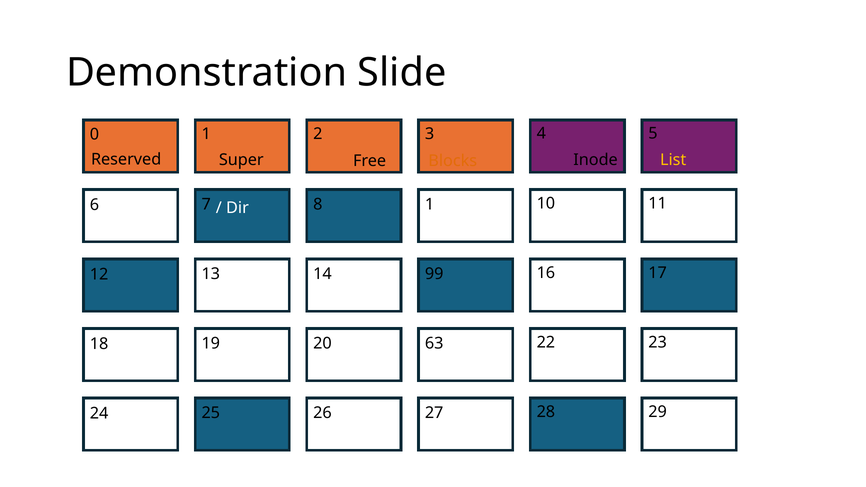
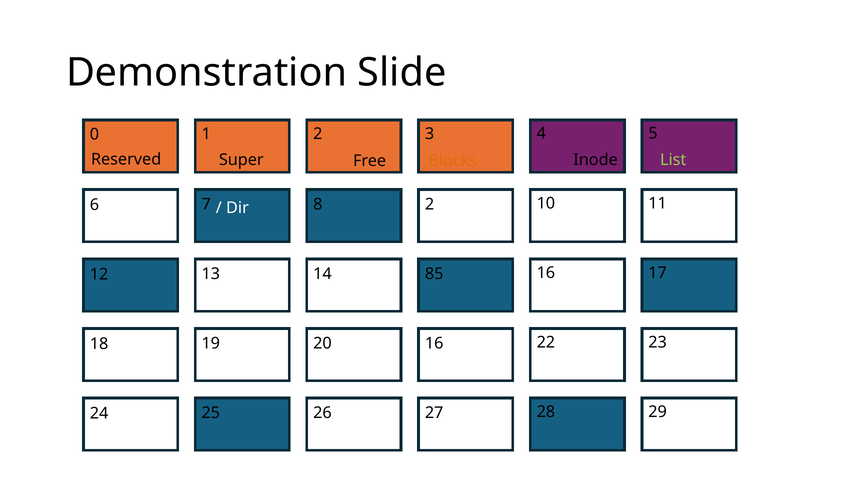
List colour: yellow -> light green
8 1: 1 -> 2
99: 99 -> 85
20 63: 63 -> 16
